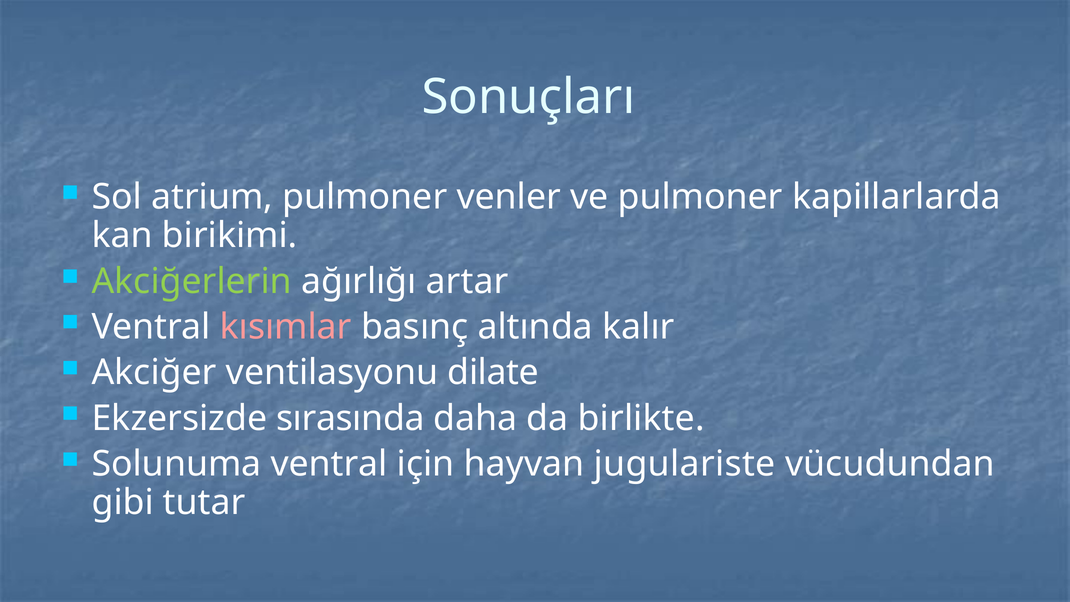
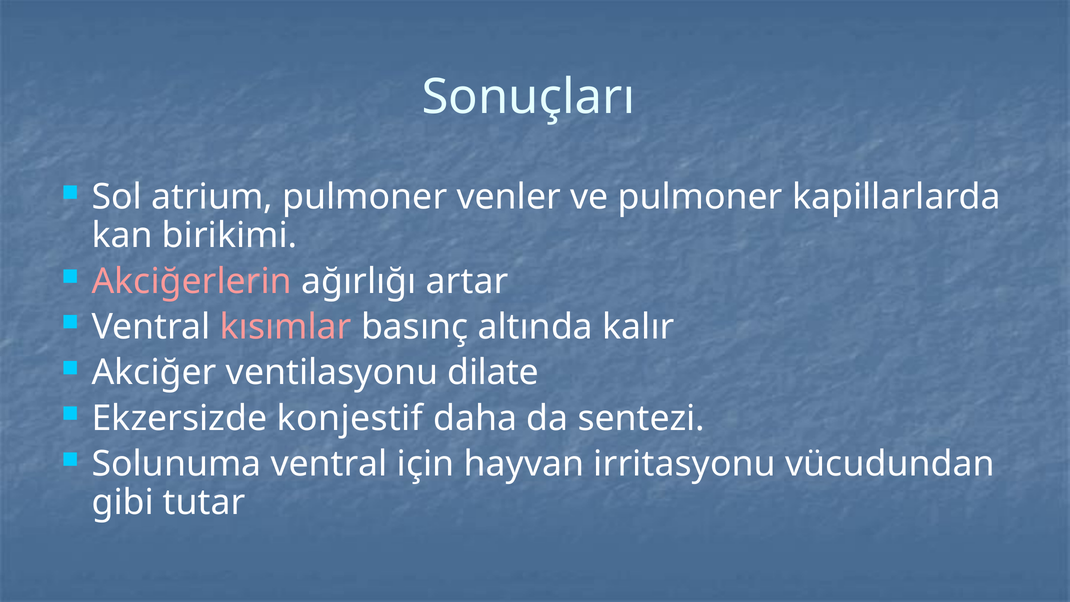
Akciğerlerin colour: light green -> pink
sırasında: sırasında -> konjestif
birlikte: birlikte -> sentezi
jugulariste: jugulariste -> irritasyonu
